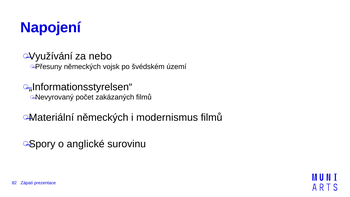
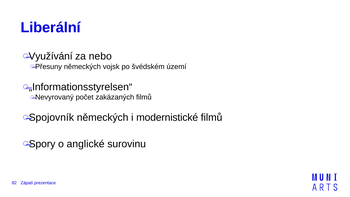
Napojení: Napojení -> Liberální
Materiální: Materiální -> Spojovník
modernismus: modernismus -> modernistické
